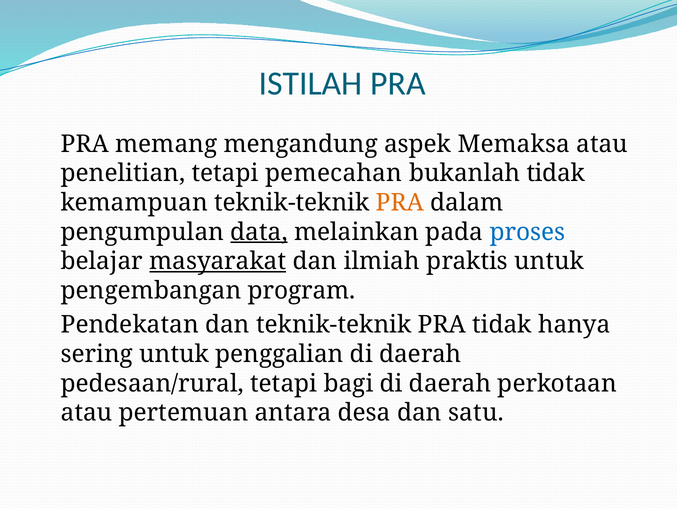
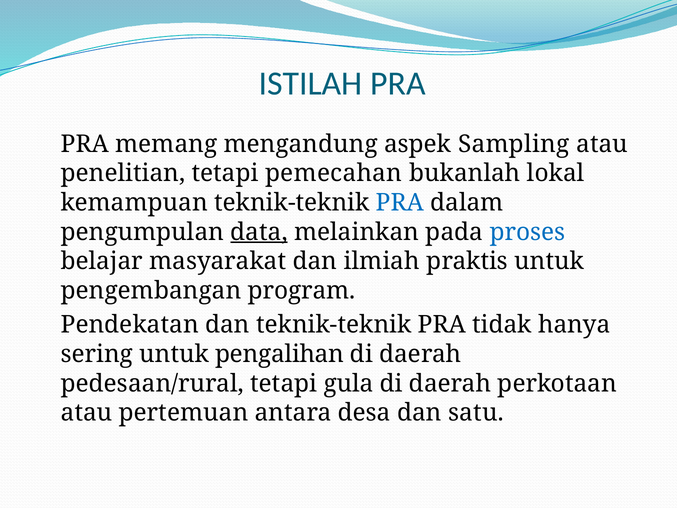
Memaksa: Memaksa -> Sampling
bukanlah tidak: tidak -> lokal
PRA at (400, 203) colour: orange -> blue
masyarakat underline: present -> none
penggalian: penggalian -> pengalihan
bagi: bagi -> gula
